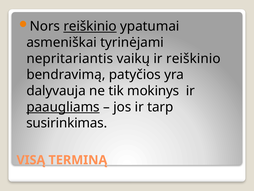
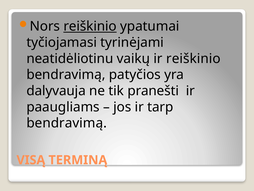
asmeniškai: asmeniškai -> tyčiojamasi
nepritariantis: nepritariantis -> neatidėliotinu
mokinys: mokinys -> pranešti
paaugliams underline: present -> none
susirinkimas at (67, 123): susirinkimas -> bendravimą
